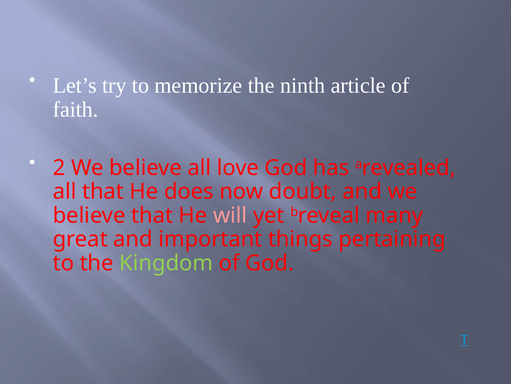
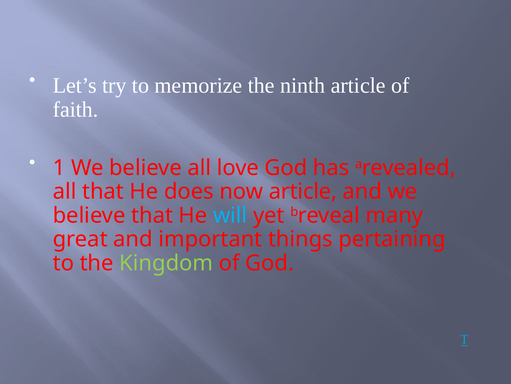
2: 2 -> 1
now doubt: doubt -> article
will colour: pink -> light blue
